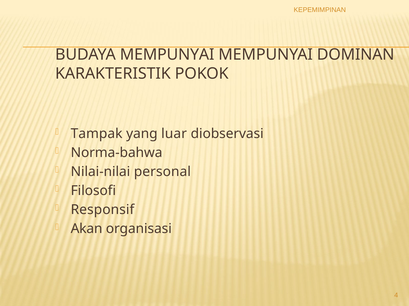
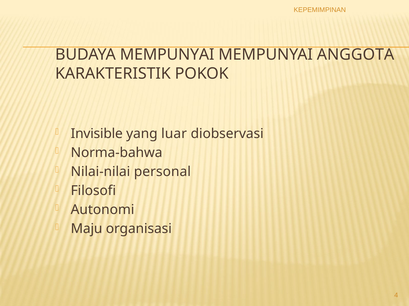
DOMINAN: DOMINAN -> ANGGOTA
Tampak: Tampak -> Invisible
Responsif: Responsif -> Autonomi
Akan: Akan -> Maju
